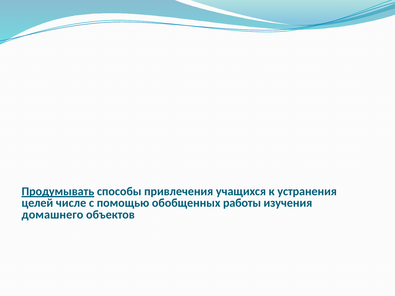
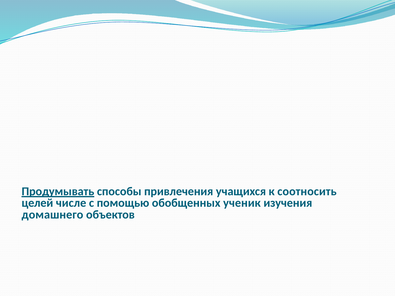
устранения: устранения -> соотносить
работы: работы -> ученик
